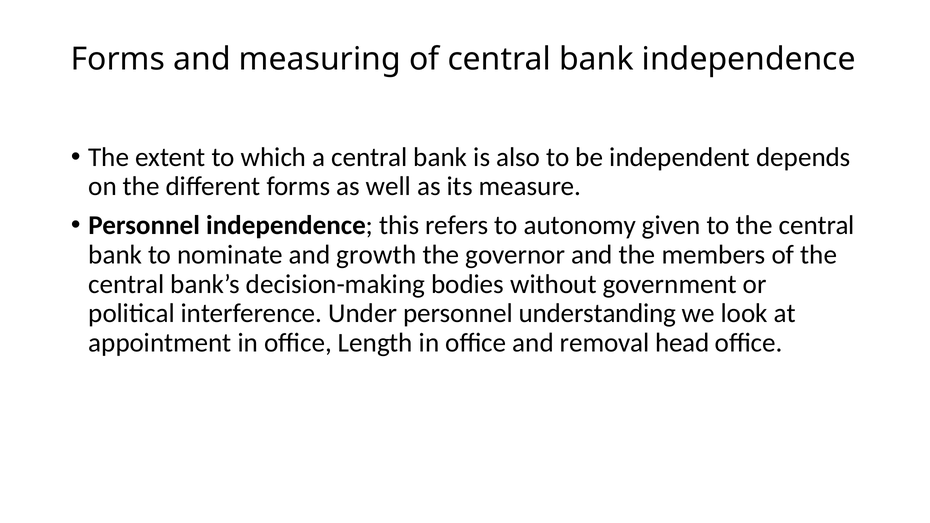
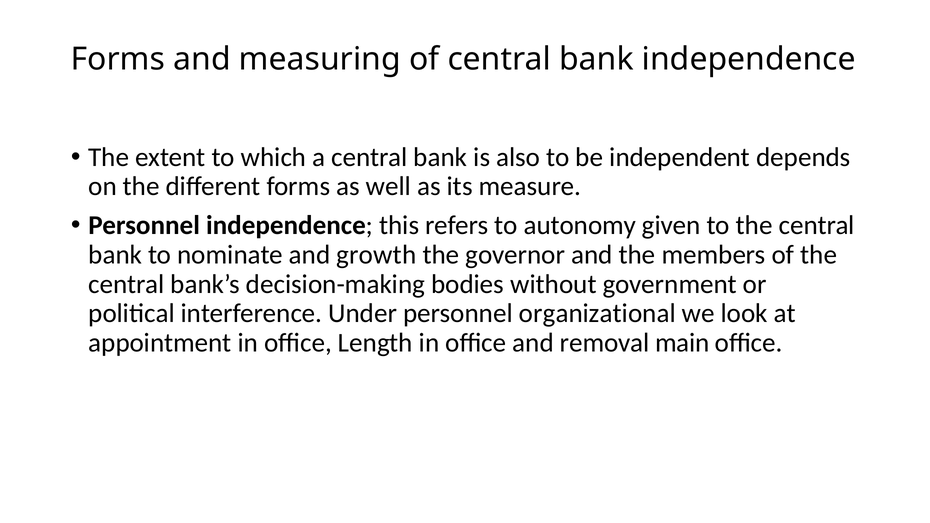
understanding: understanding -> organizational
head: head -> main
